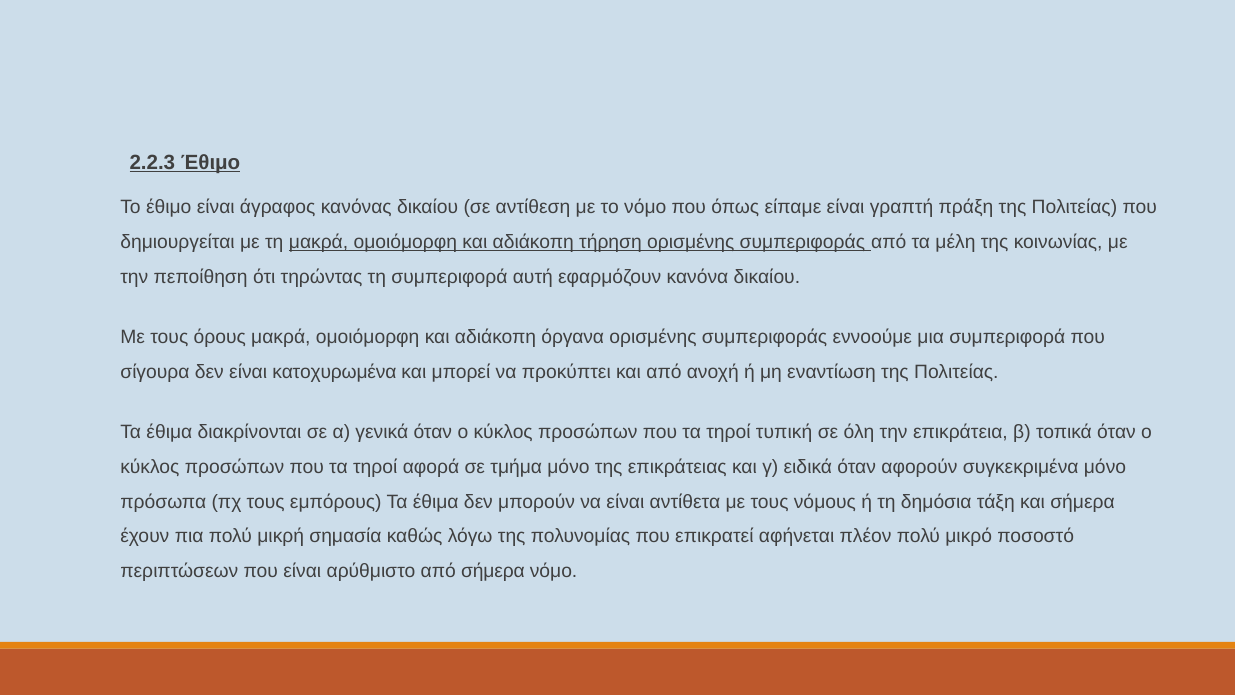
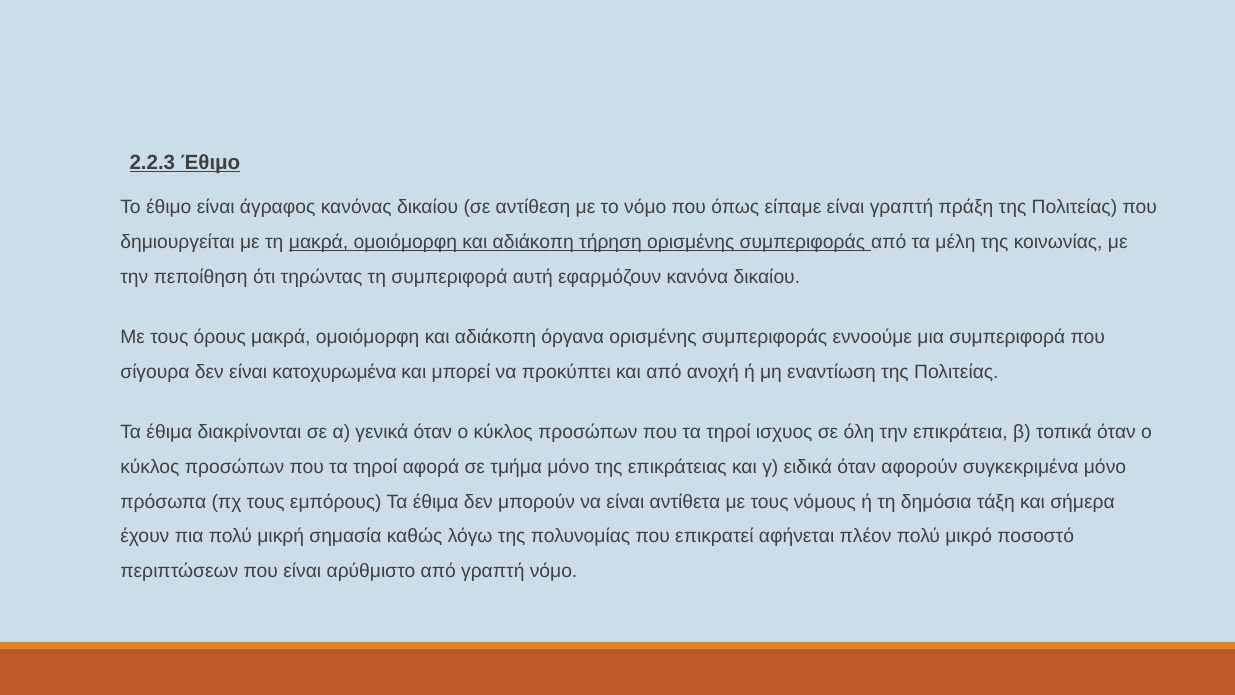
τυπική: τυπική -> ισχυος
από σήμερα: σήμερα -> γραπτή
